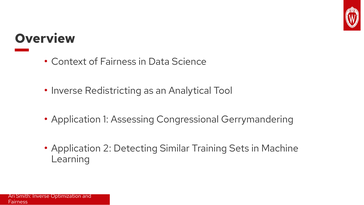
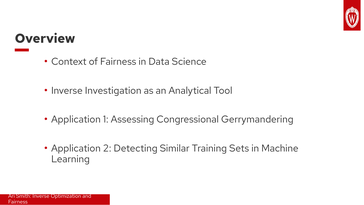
Redistricting: Redistricting -> Investigation
